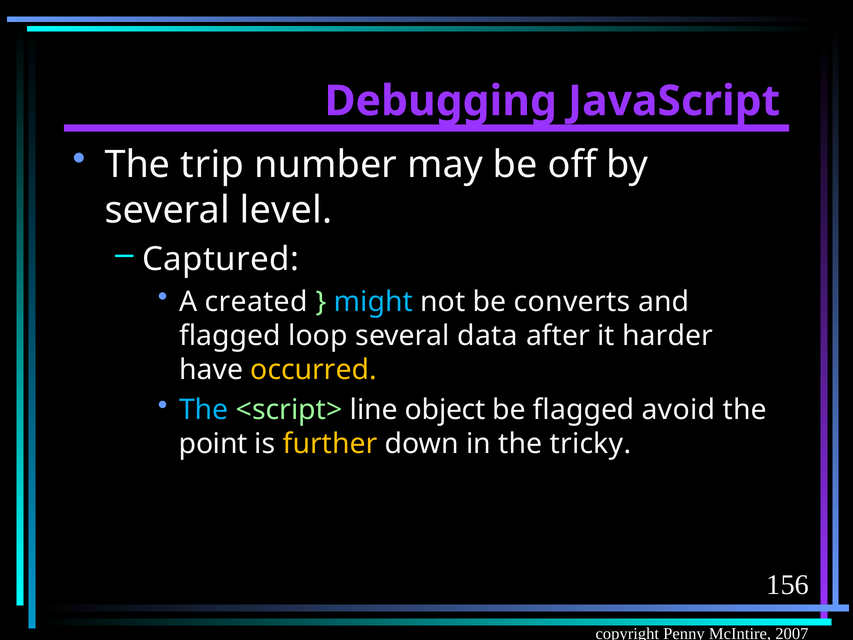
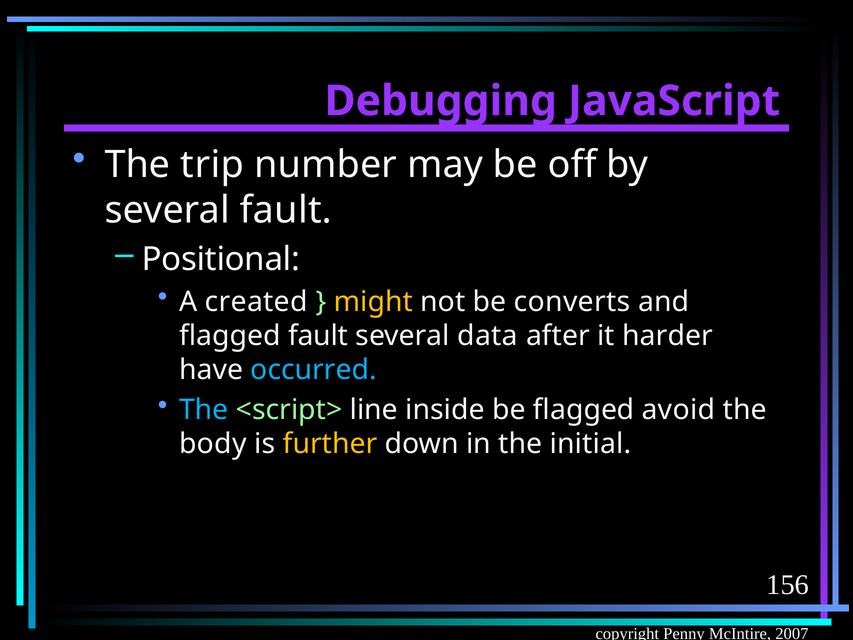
several level: level -> fault
Captured: Captured -> Positional
might colour: light blue -> yellow
flagged loop: loop -> fault
occurred colour: yellow -> light blue
object: object -> inside
point: point -> body
tricky: tricky -> initial
